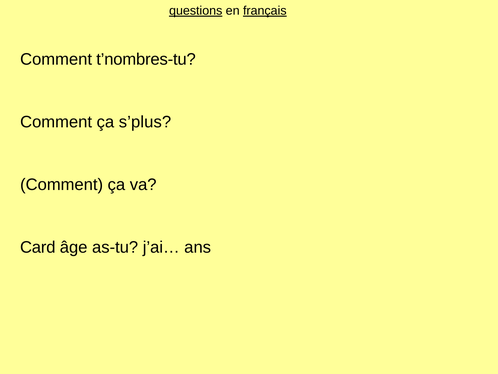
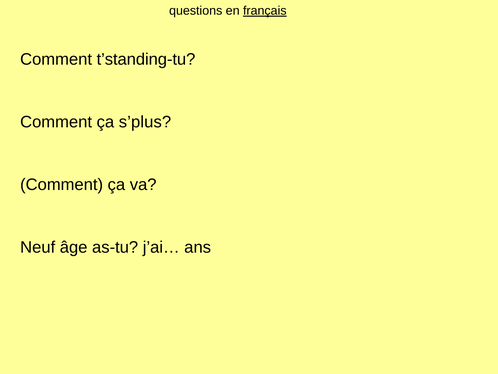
questions underline: present -> none
t’nombres-tu: t’nombres-tu -> t’standing-tu
Card: Card -> Neuf
